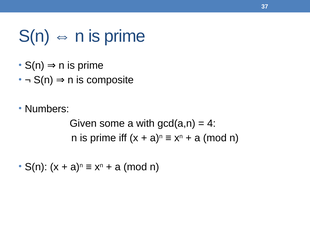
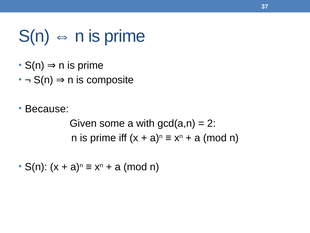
Numbers: Numbers -> Because
4: 4 -> 2
